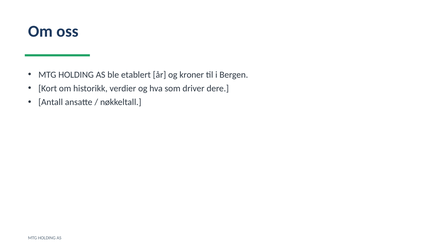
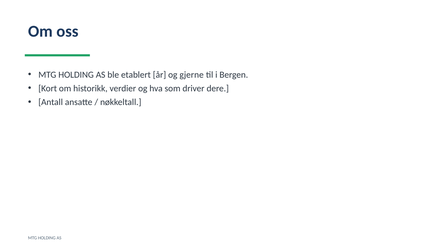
kroner: kroner -> gjerne
